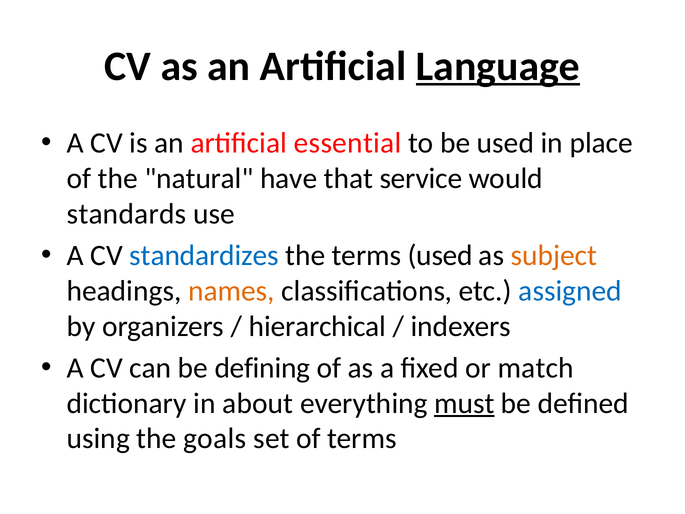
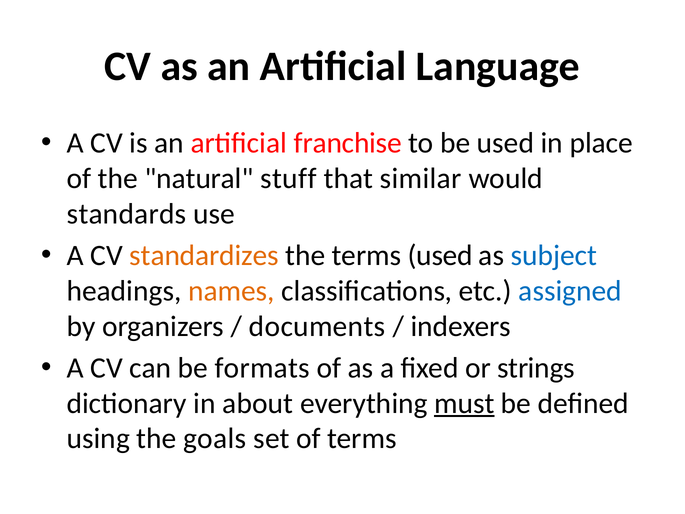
Language underline: present -> none
essential: essential -> franchise
have: have -> stuff
service: service -> similar
standardizes colour: blue -> orange
subject colour: orange -> blue
hierarchical: hierarchical -> documents
defining: defining -> formats
match: match -> strings
